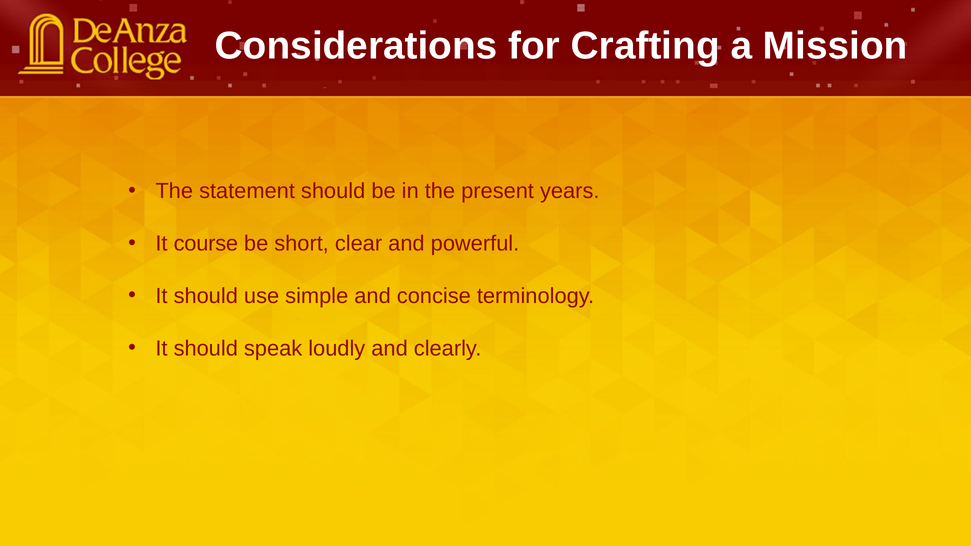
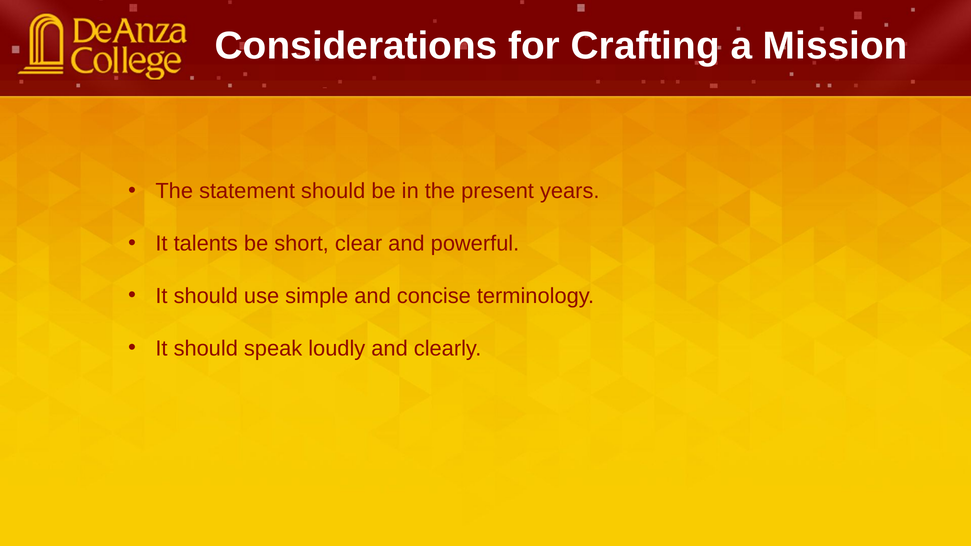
course: course -> talents
